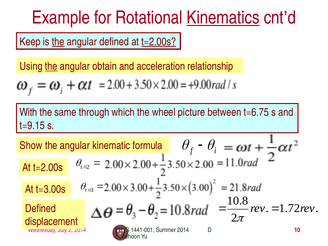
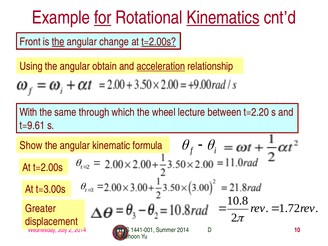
for underline: none -> present
Keep: Keep -> Front
angular defined: defined -> change
the at (51, 66) underline: present -> none
acceleration underline: none -> present
picture: picture -> lecture
t=6.75: t=6.75 -> t=2.20
t=9.15: t=9.15 -> t=9.61
Defined at (41, 208): Defined -> Greater
